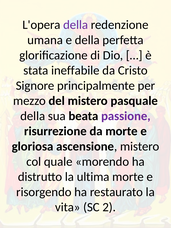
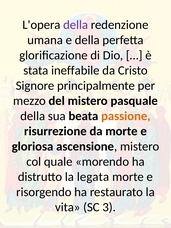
passione colour: purple -> orange
ultima: ultima -> legata
2: 2 -> 3
